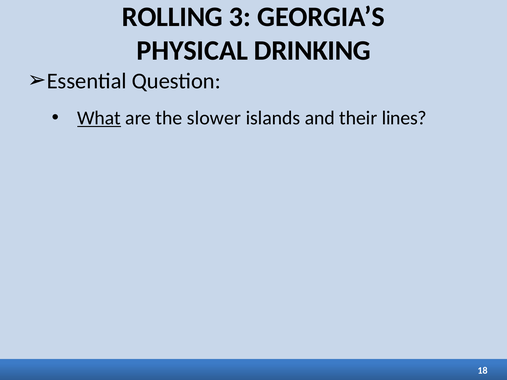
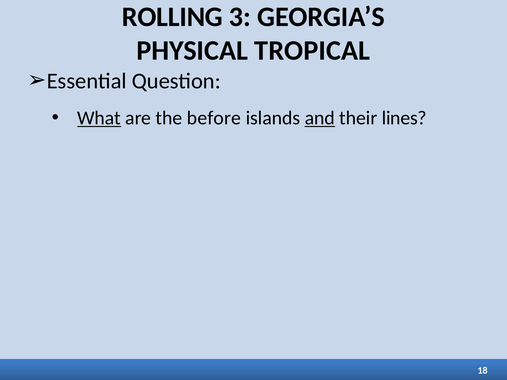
DRINKING: DRINKING -> TROPICAL
slower: slower -> before
and underline: none -> present
